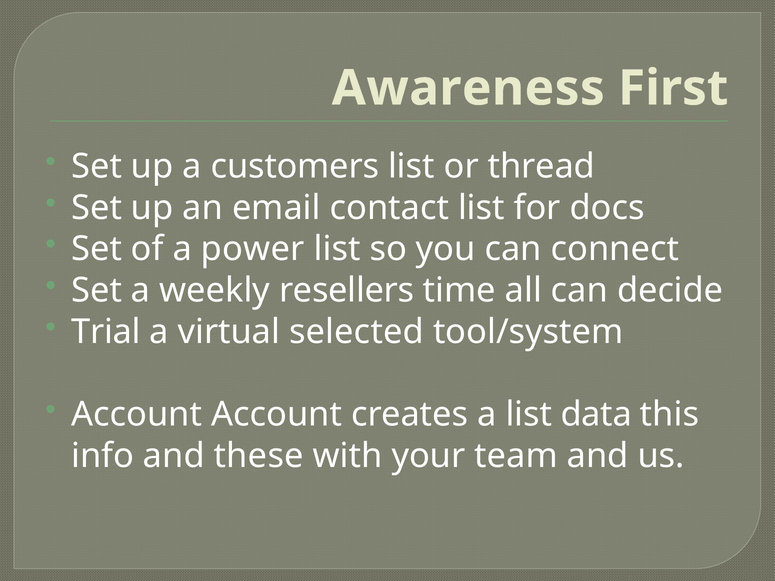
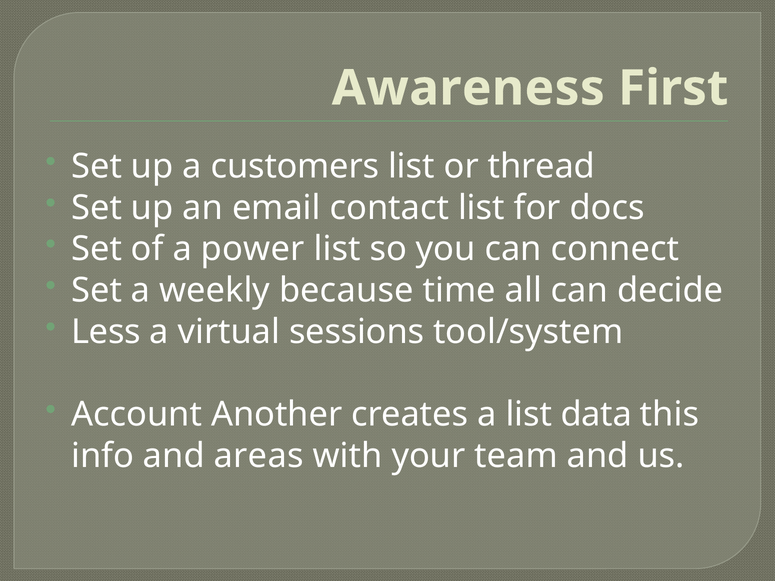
resellers: resellers -> because
Trial: Trial -> Less
selected: selected -> sessions
Account Account: Account -> Another
these: these -> areas
